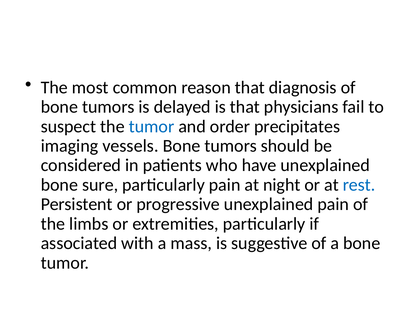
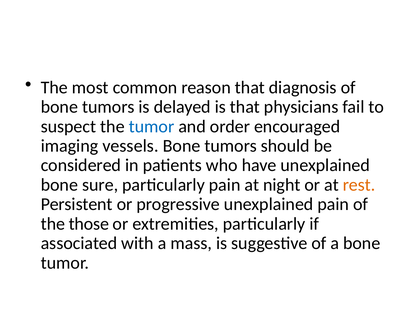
precipitates: precipitates -> encouraged
rest colour: blue -> orange
limbs: limbs -> those
